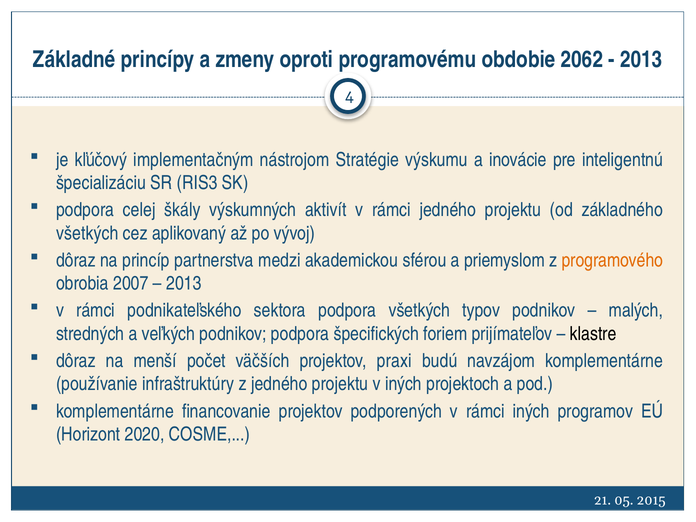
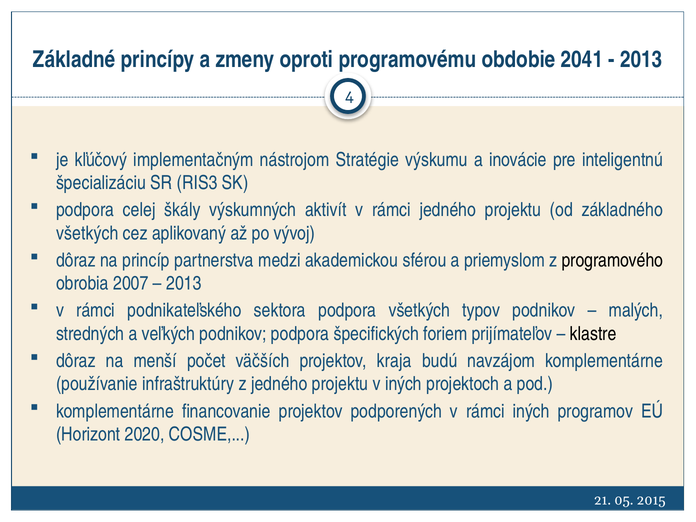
2062: 2062 -> 2041
programového colour: orange -> black
praxi: praxi -> kraja
